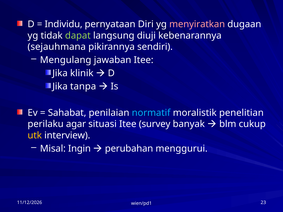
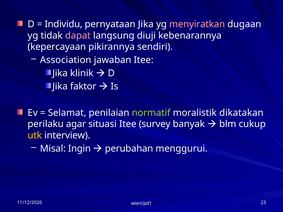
pernyataan Diri: Diri -> Jika
dapat colour: light green -> pink
sejauhmana: sejauhmana -> kepercayaan
Mengulang: Mengulang -> Association
tanpa: tanpa -> faktor
Sahabat: Sahabat -> Selamat
normatif colour: light blue -> light green
penelitian: penelitian -> dikatakan
